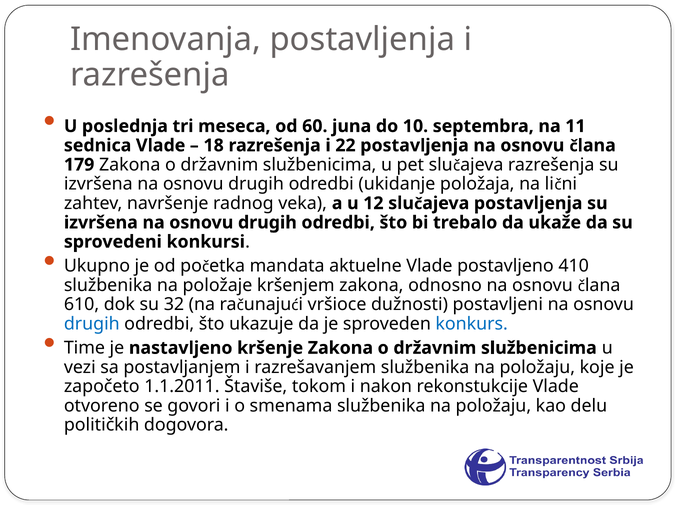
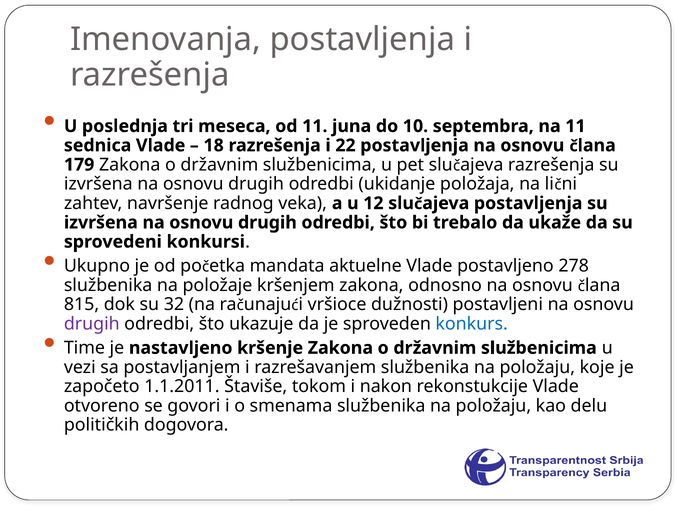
od 60: 60 -> 11
410: 410 -> 278
610: 610 -> 815
drugih at (92, 324) colour: blue -> purple
